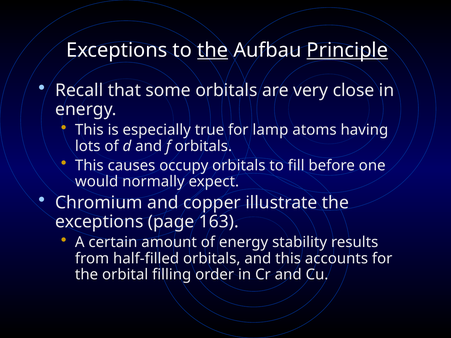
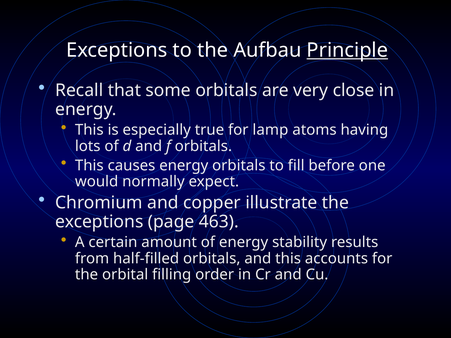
the at (213, 50) underline: present -> none
causes occupy: occupy -> energy
163: 163 -> 463
